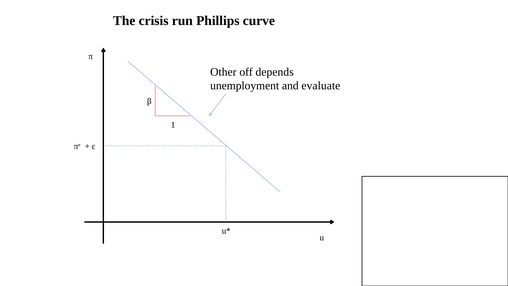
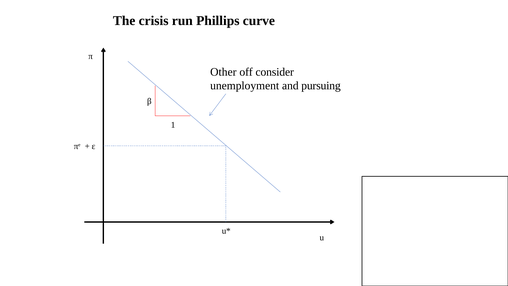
depends: depends -> consider
evaluate: evaluate -> pursuing
